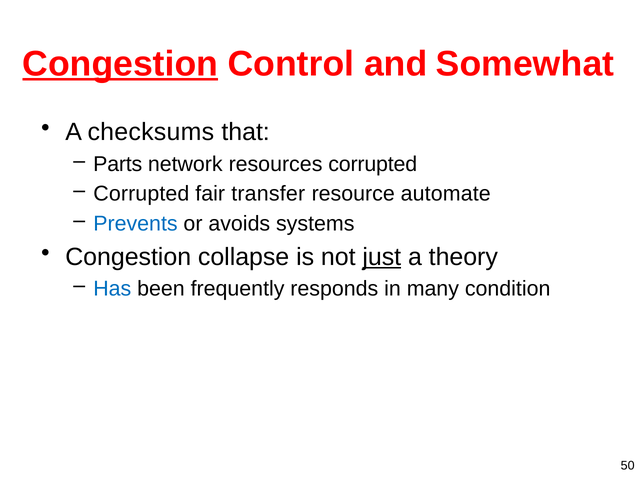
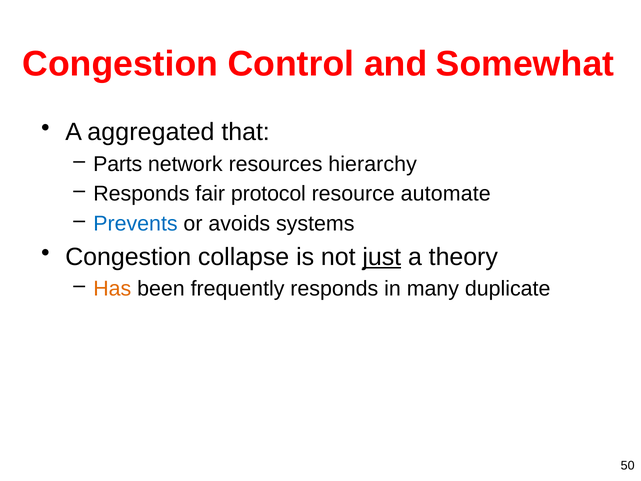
Congestion at (120, 64) underline: present -> none
checksums: checksums -> aggregated
resources corrupted: corrupted -> hierarchy
Corrupted at (141, 194): Corrupted -> Responds
transfer: transfer -> protocol
Has colour: blue -> orange
condition: condition -> duplicate
